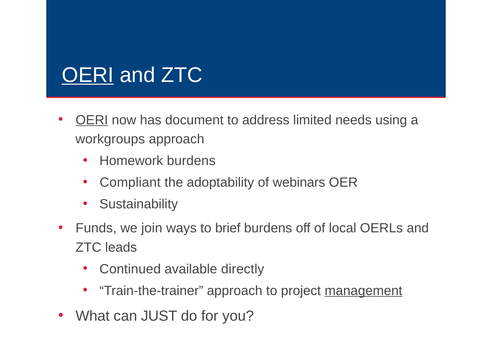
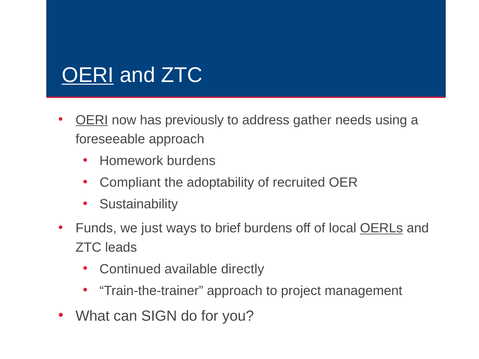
document: document -> previously
limited: limited -> gather
workgroups: workgroups -> foreseeable
webinars: webinars -> recruited
join: join -> just
OERLs underline: none -> present
management underline: present -> none
JUST: JUST -> SIGN
